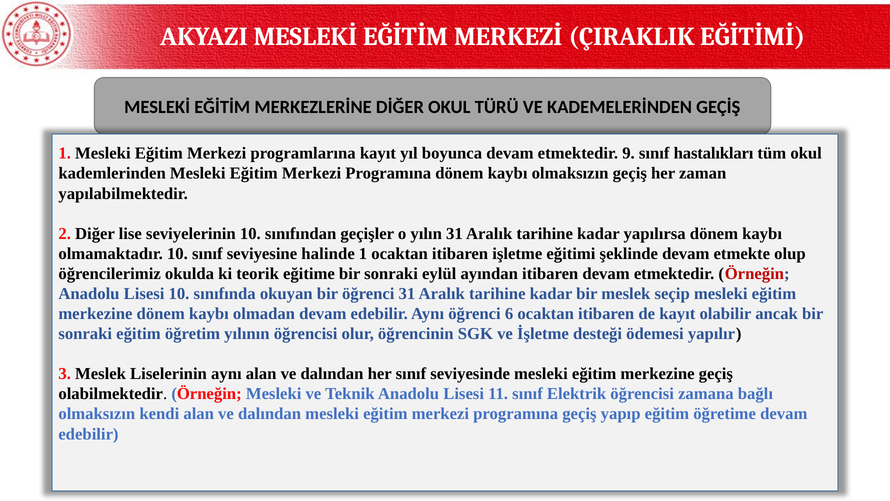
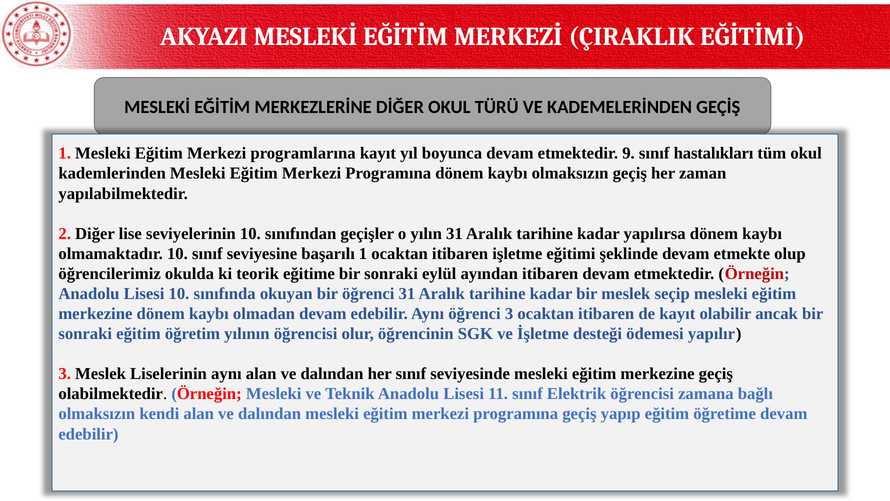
halinde: halinde -> başarılı
öğrenci 6: 6 -> 3
